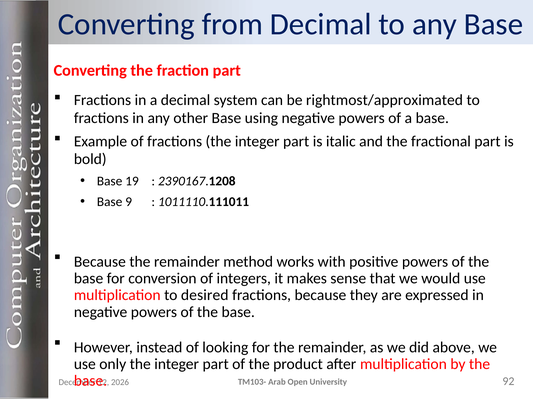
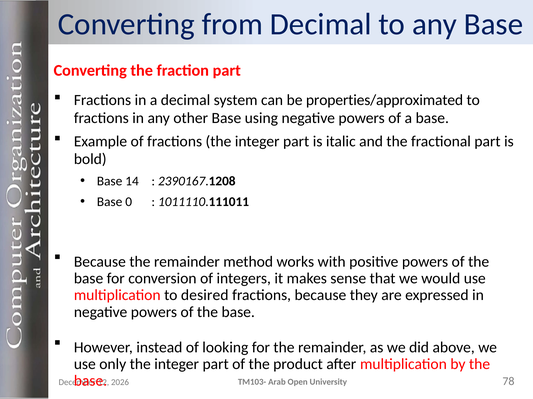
rightmost/approximated: rightmost/approximated -> properties/approximated
19: 19 -> 14
9: 9 -> 0
92: 92 -> 78
